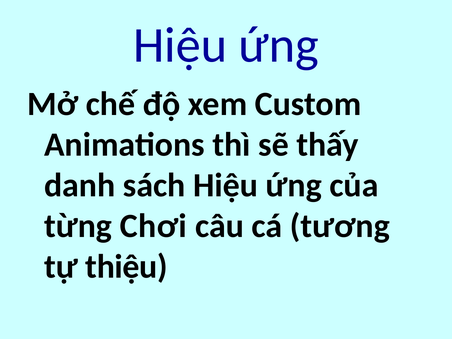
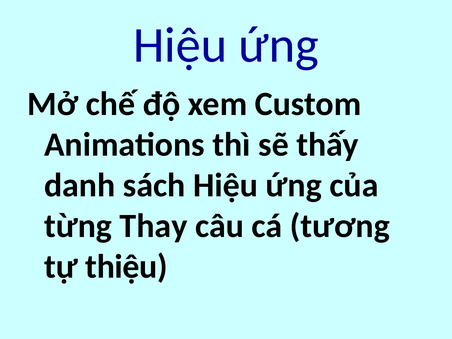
Chơi: Chơi -> Thay
